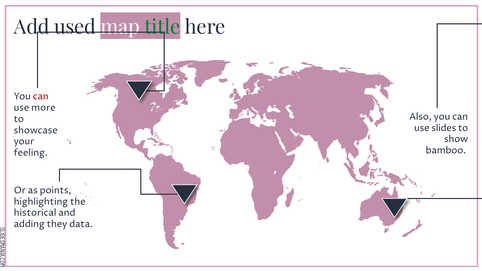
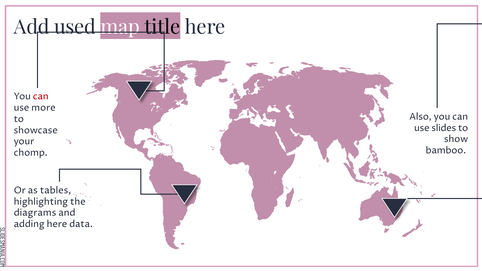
title colour: green -> black
feeling: feeling -> chomp
points: points -> tables
historical: historical -> diagrams
adding they: they -> here
